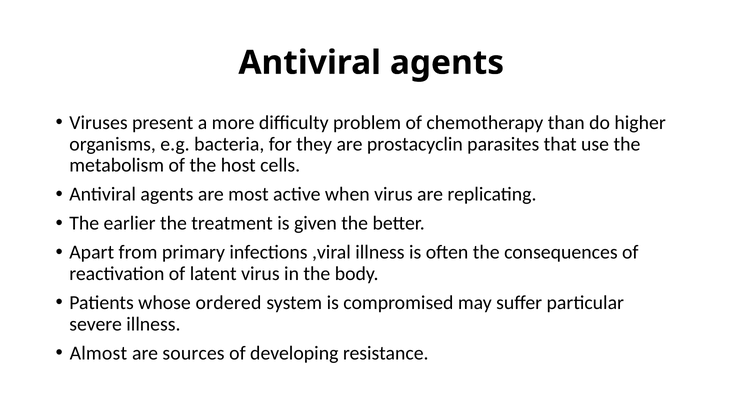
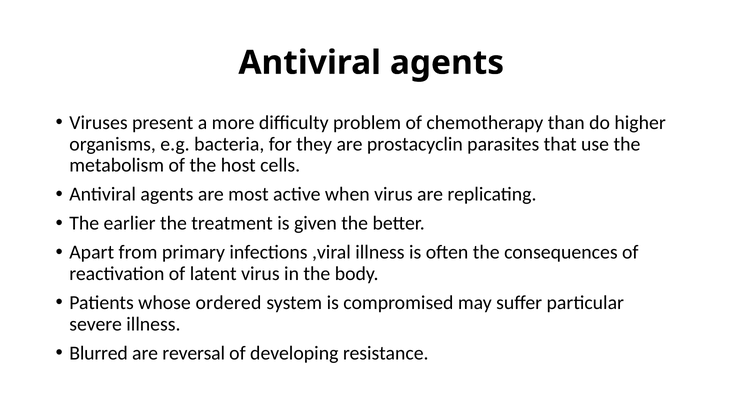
Almost: Almost -> Blurred
sources: sources -> reversal
